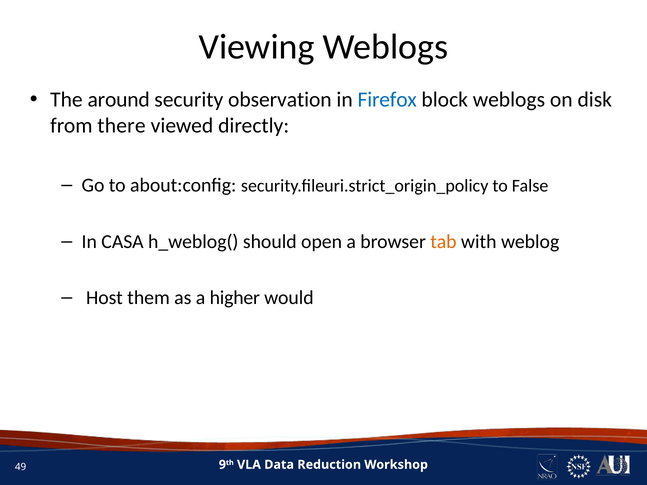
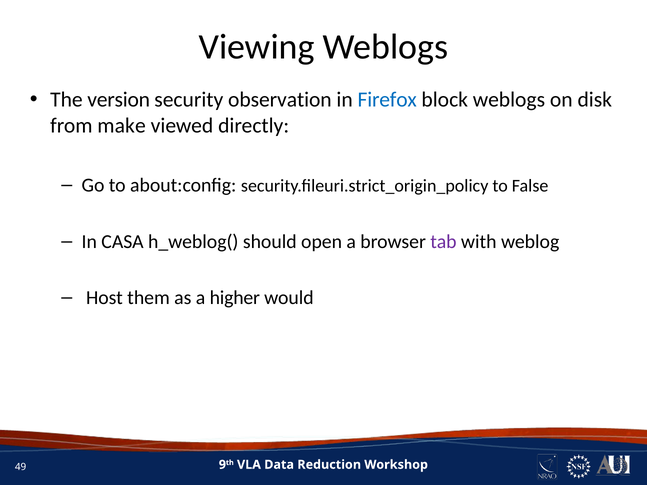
around: around -> version
there: there -> make
tab colour: orange -> purple
